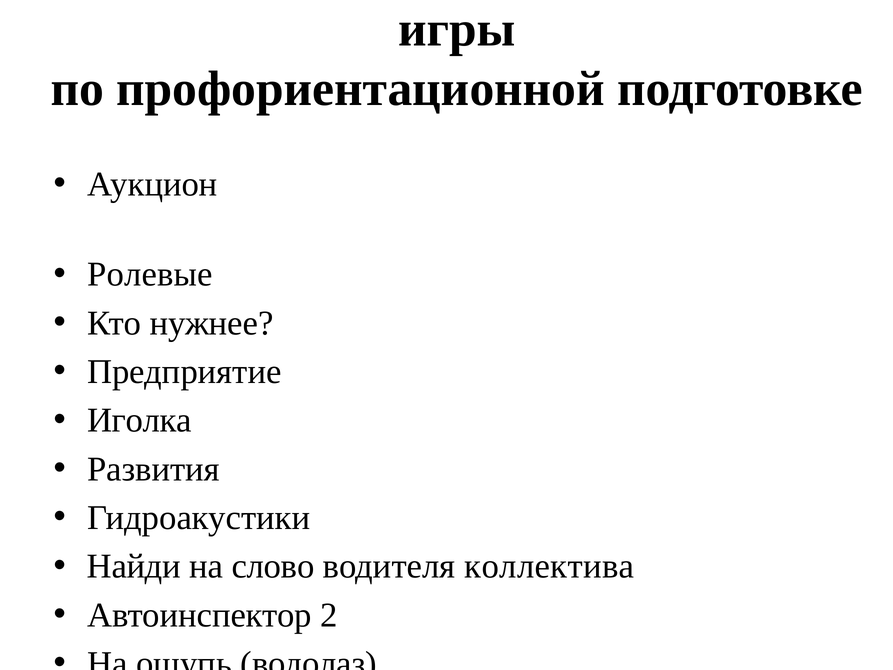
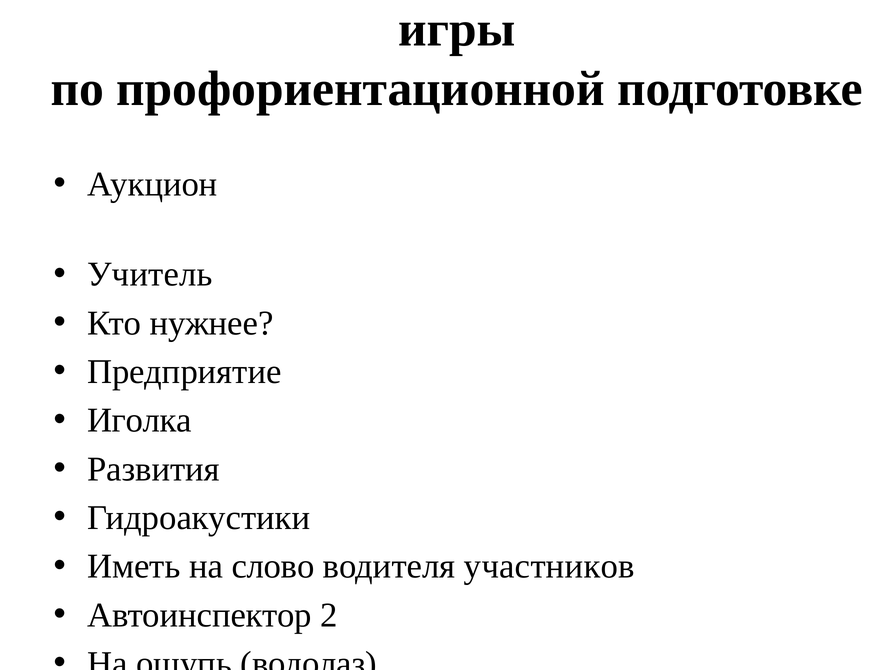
Ролевые: Ролевые -> Учитель
Найди: Найди -> Иметь
коллектива: коллектива -> участников
